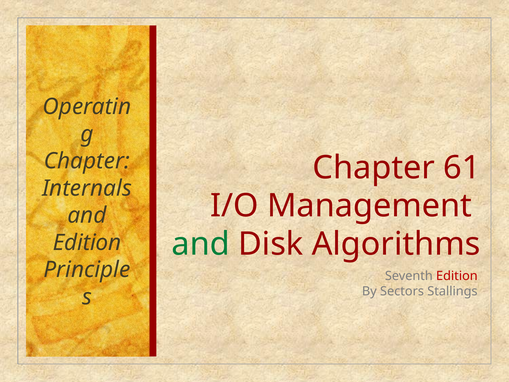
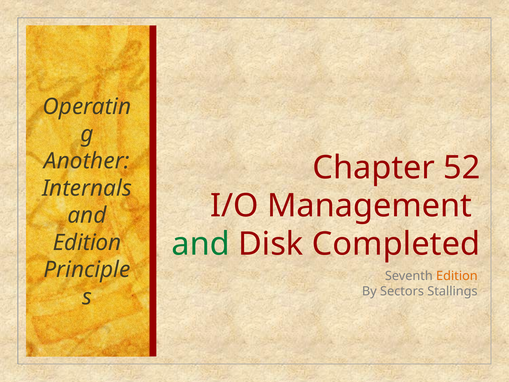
Chapter at (87, 161): Chapter -> Another
61: 61 -> 52
Algorithms: Algorithms -> Completed
Edition at (457, 276) colour: red -> orange
